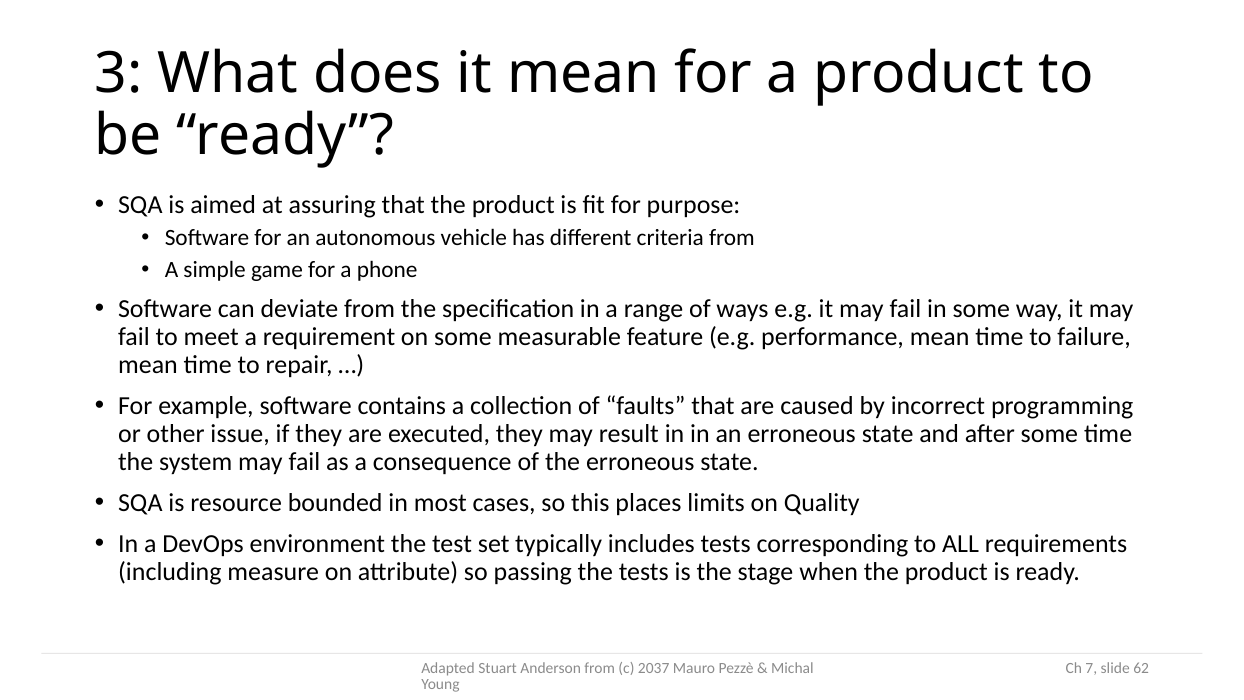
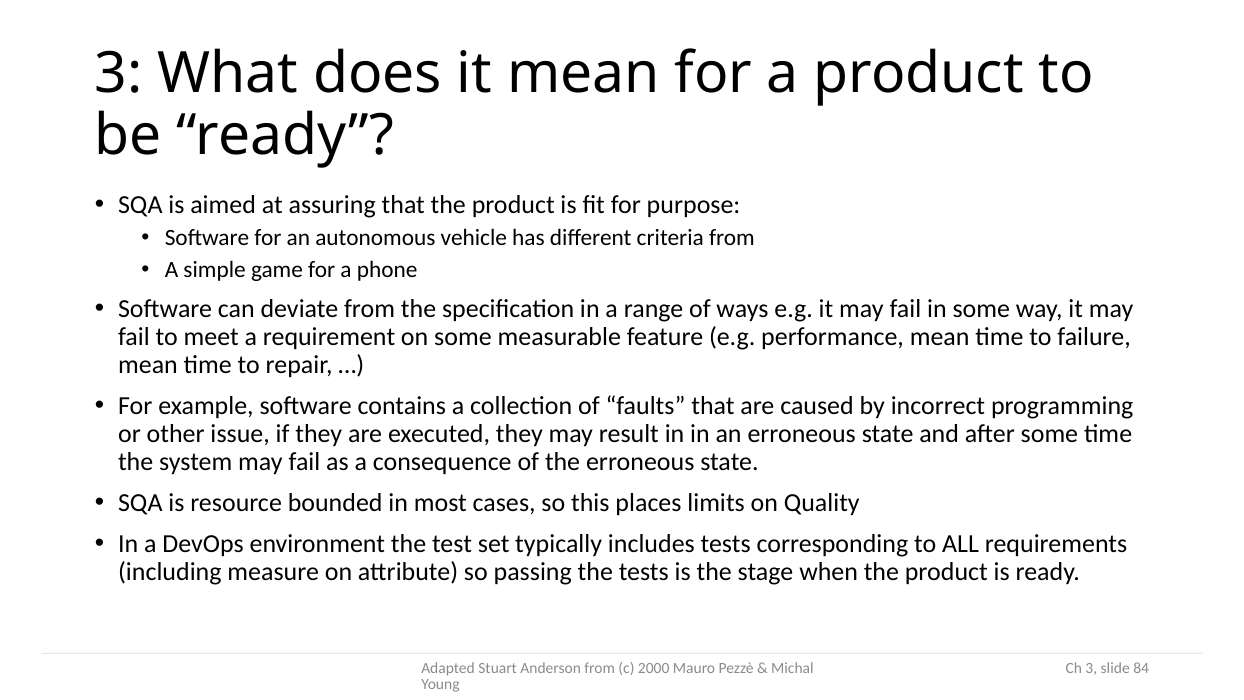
2037: 2037 -> 2000
Ch 7: 7 -> 3
62: 62 -> 84
